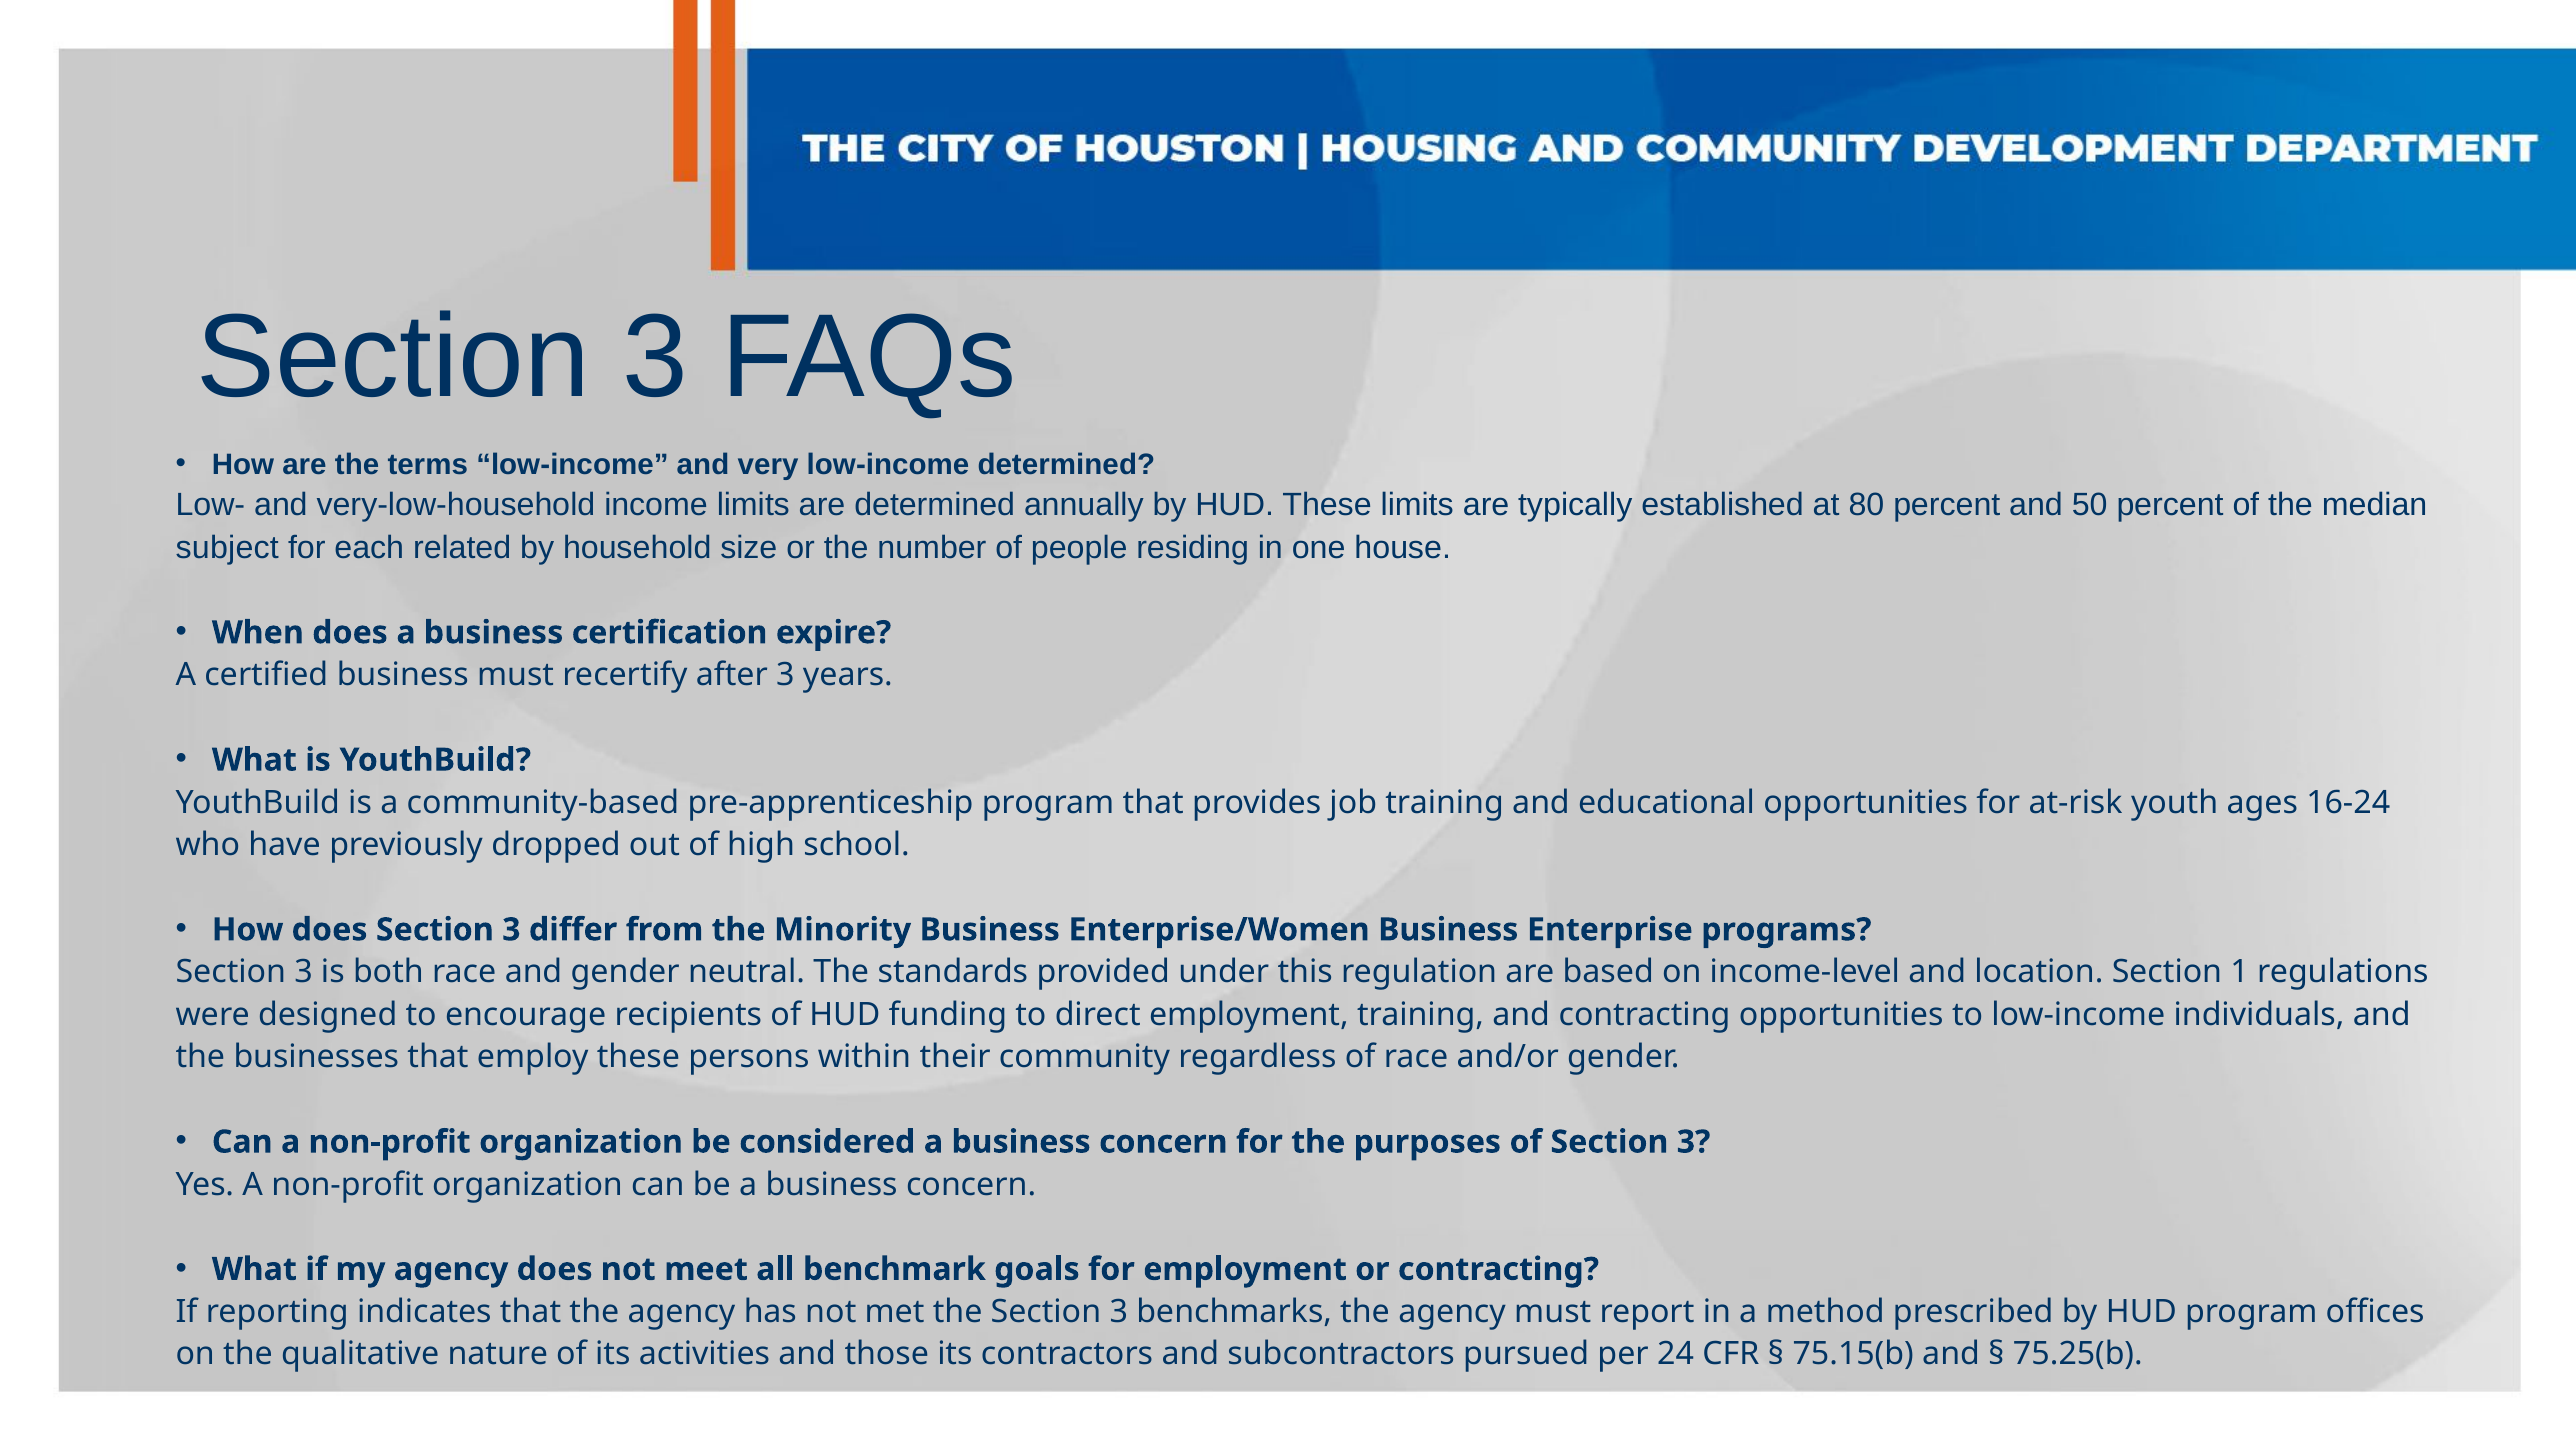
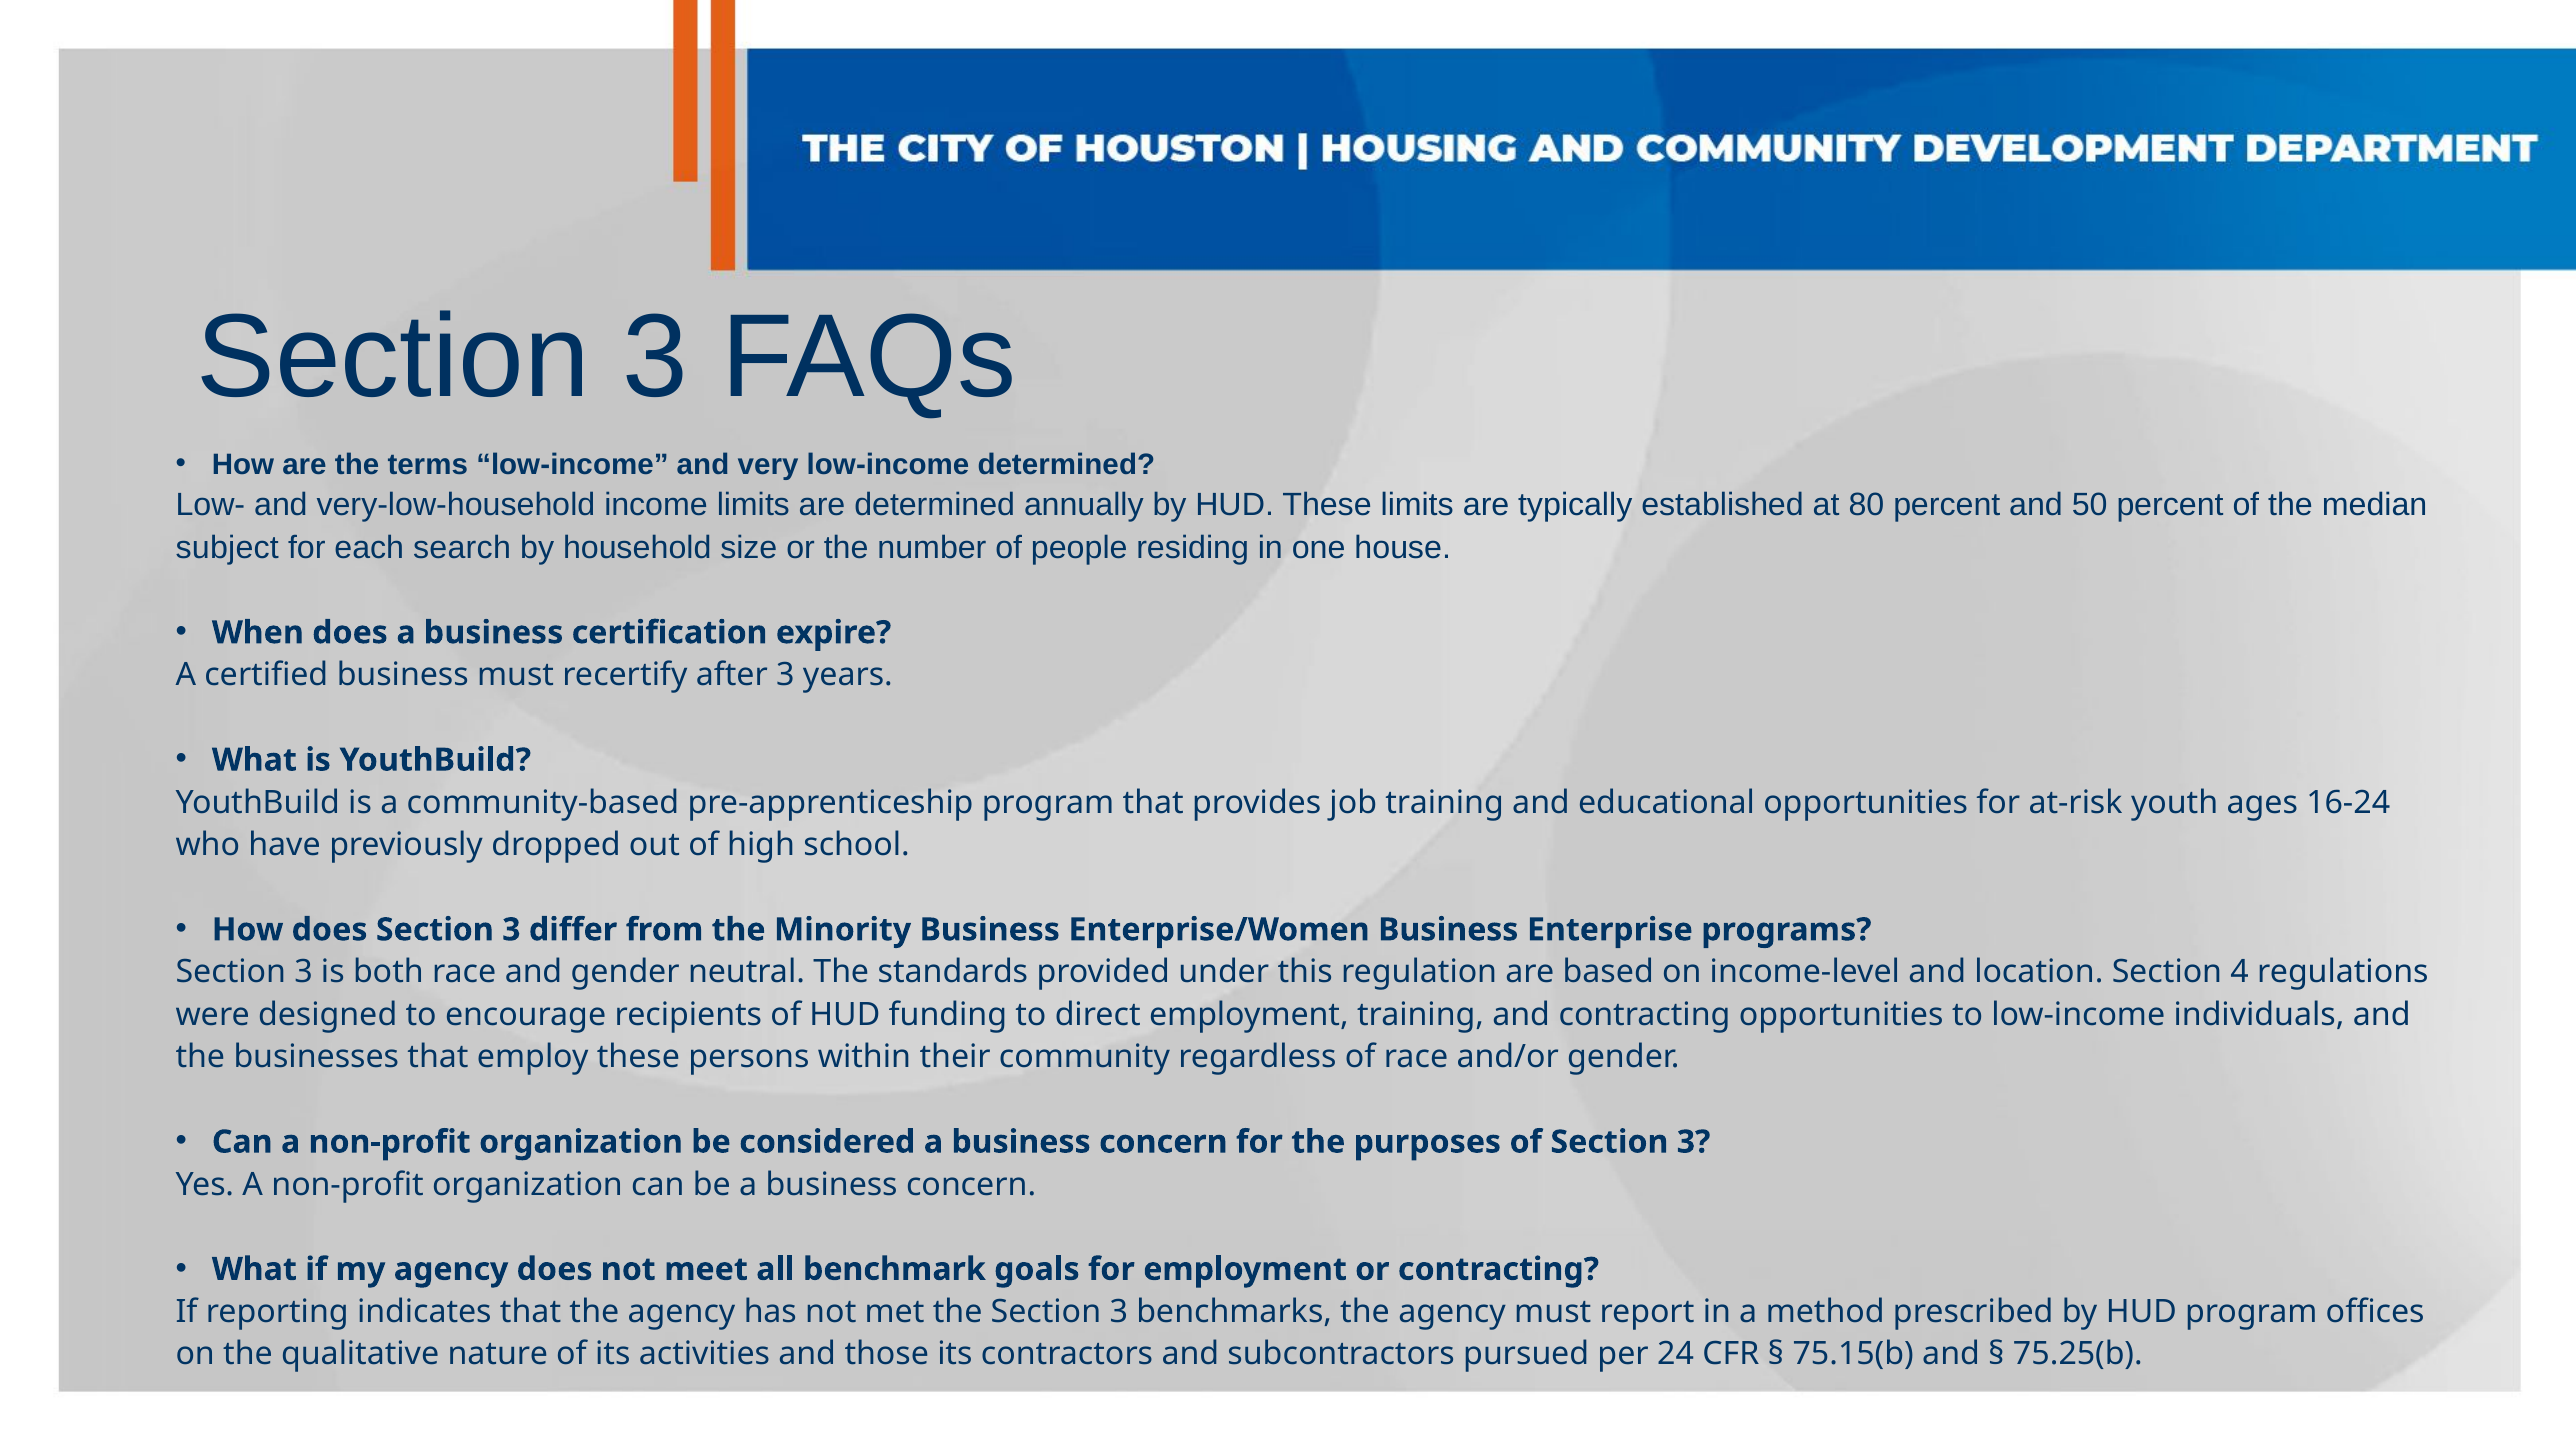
related: related -> search
1: 1 -> 4
